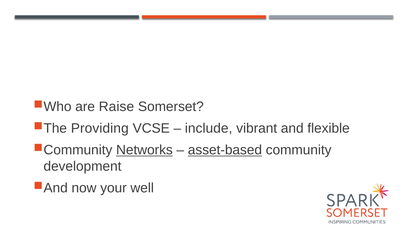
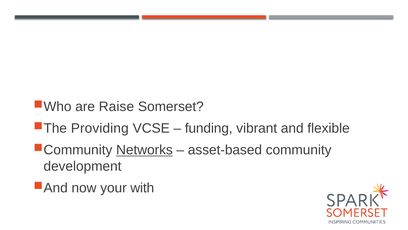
include: include -> funding
asset-based underline: present -> none
well: well -> with
